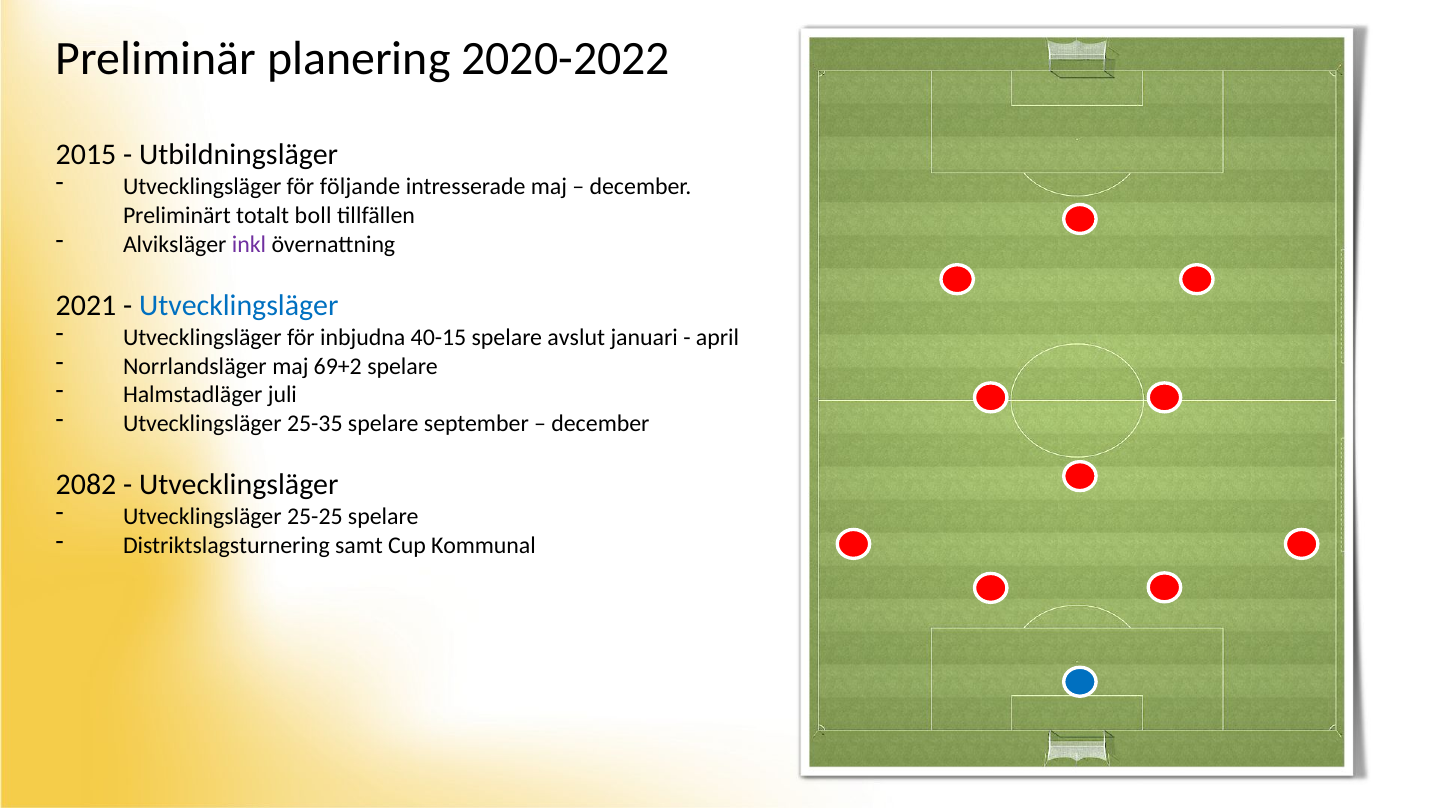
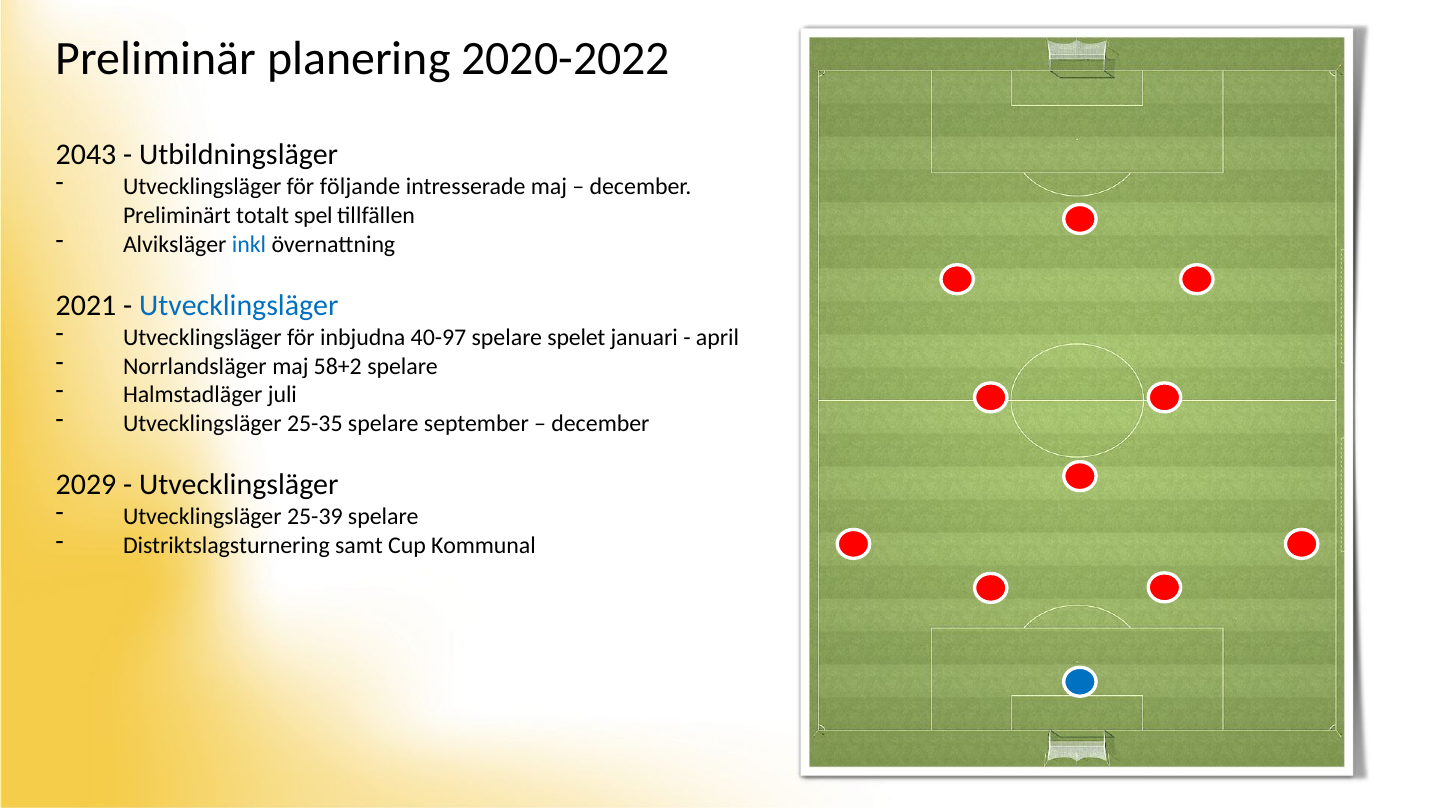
2015: 2015 -> 2043
boll: boll -> spel
inkl colour: purple -> blue
40-15: 40-15 -> 40-97
avslut: avslut -> spelet
69+2: 69+2 -> 58+2
2082: 2082 -> 2029
25-25: 25-25 -> 25-39
